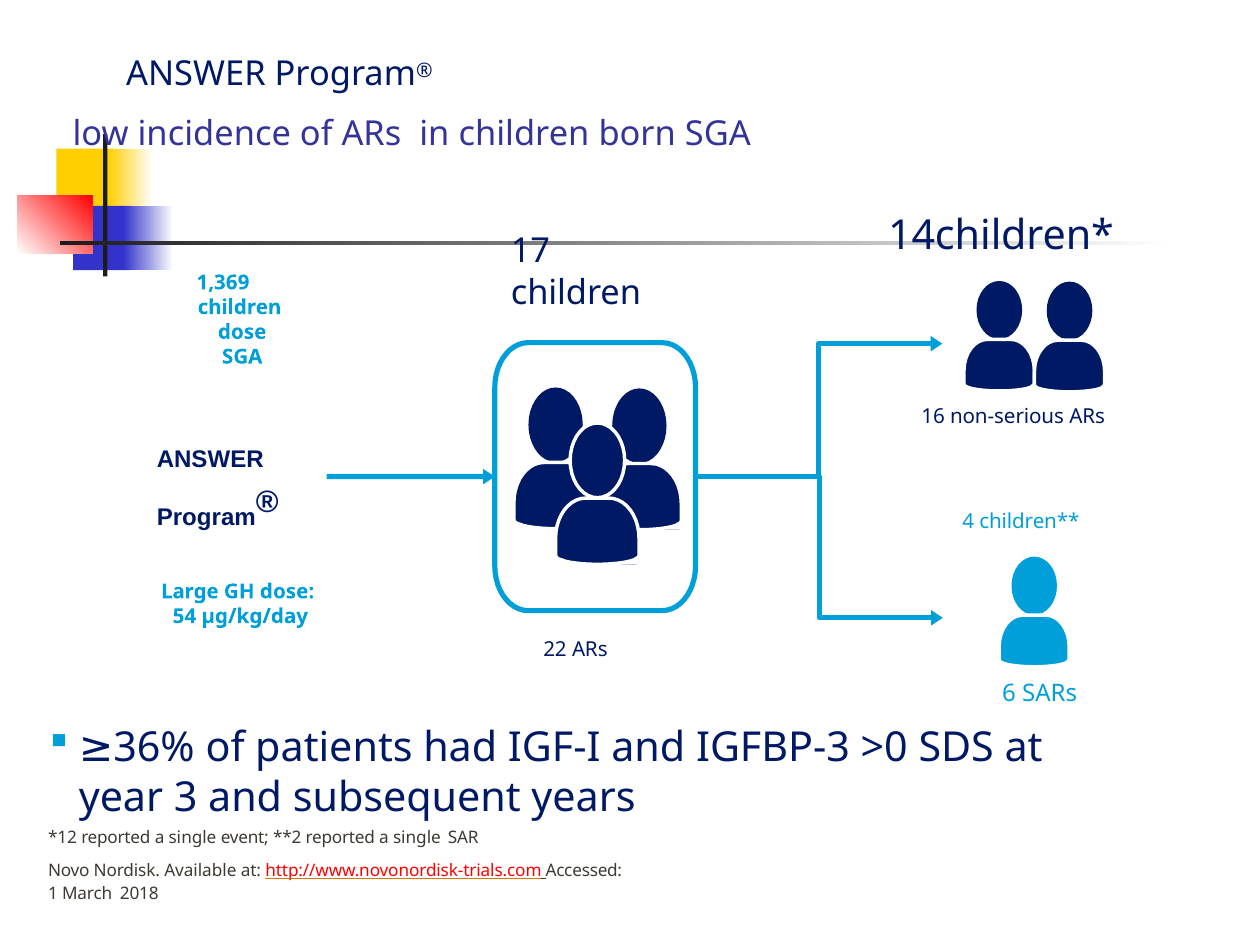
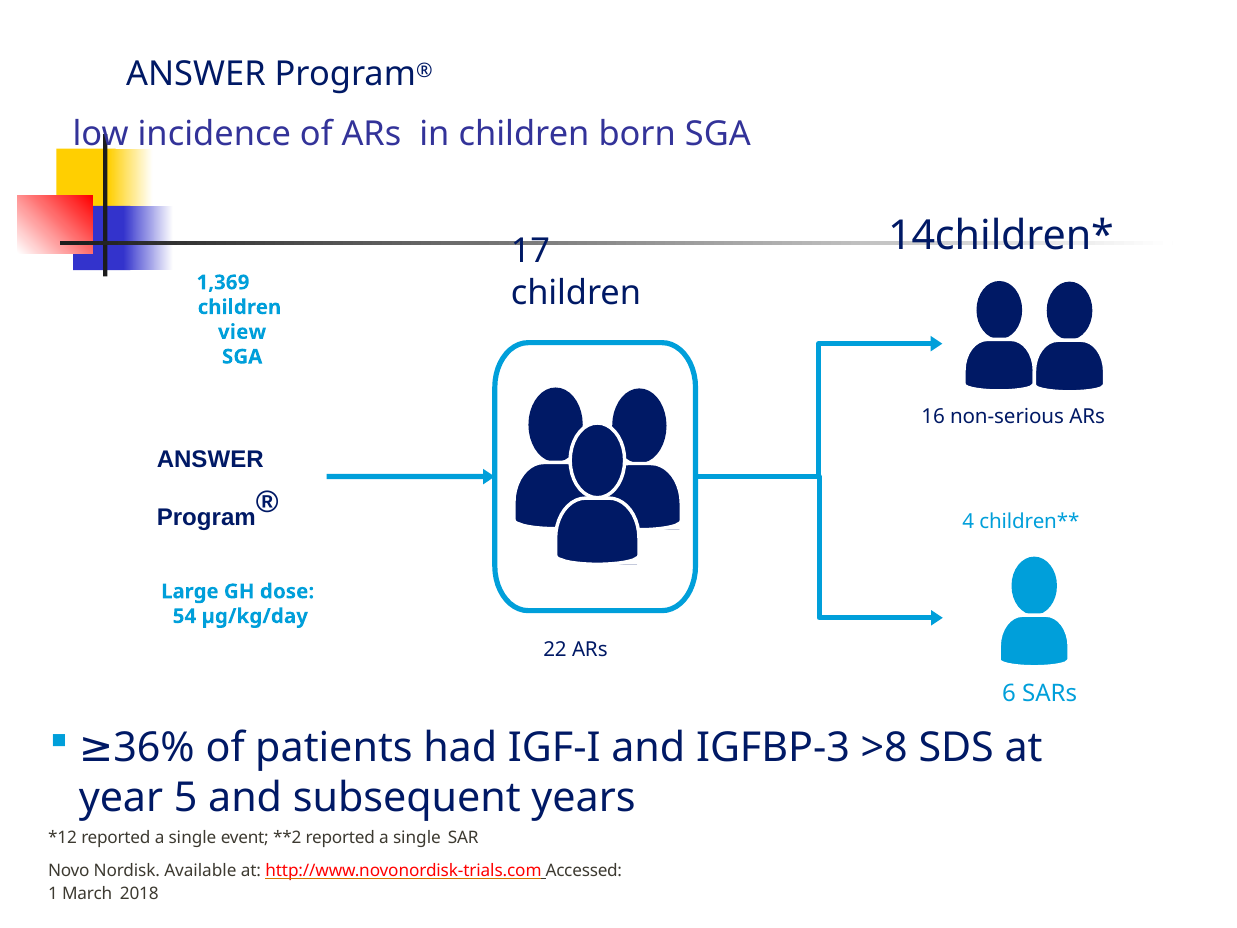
dose at (242, 332): dose -> view
>0: >0 -> >8
3: 3 -> 5
